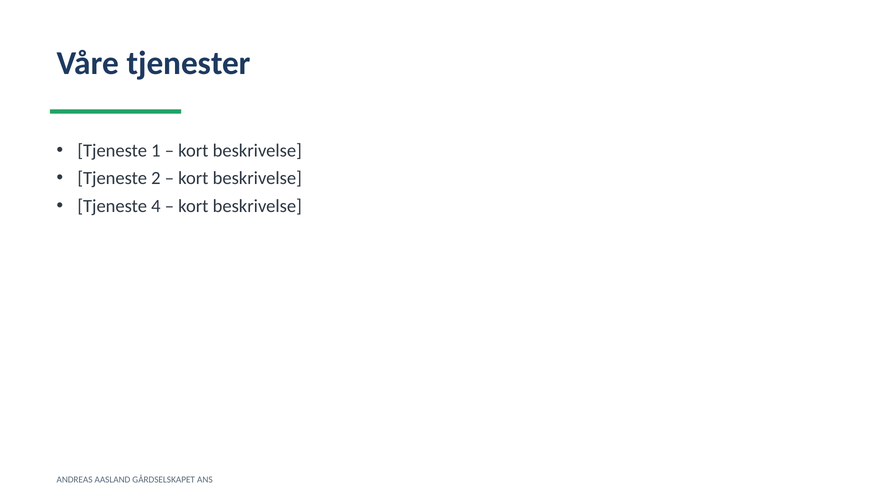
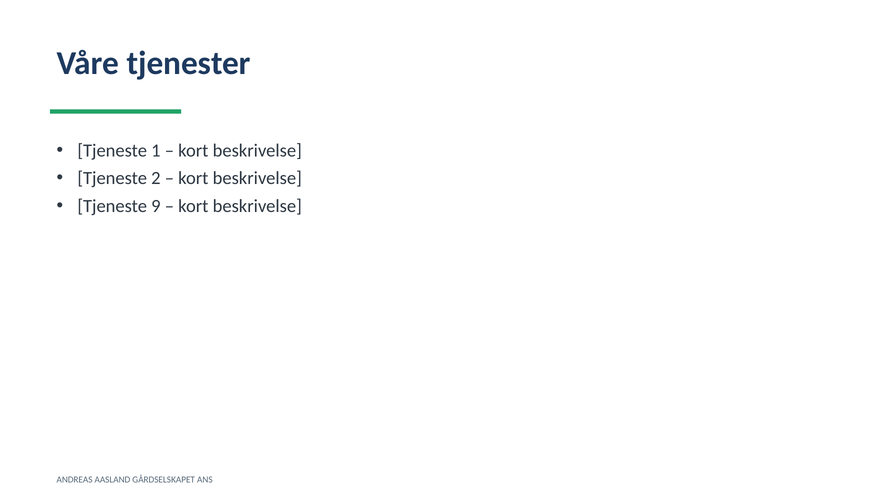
4: 4 -> 9
